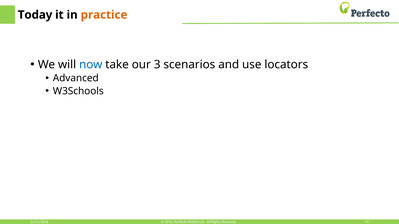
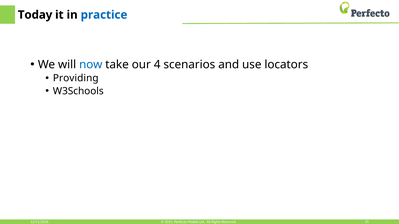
practice colour: orange -> blue
3: 3 -> 4
Advanced: Advanced -> Providing
